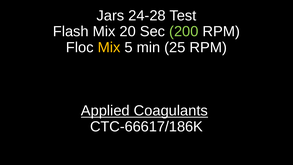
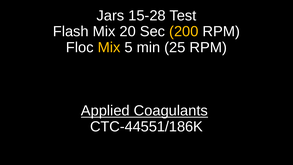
24-28: 24-28 -> 15-28
200 colour: light green -> yellow
CTC-66617/186K: CTC-66617/186K -> CTC-44551/186K
